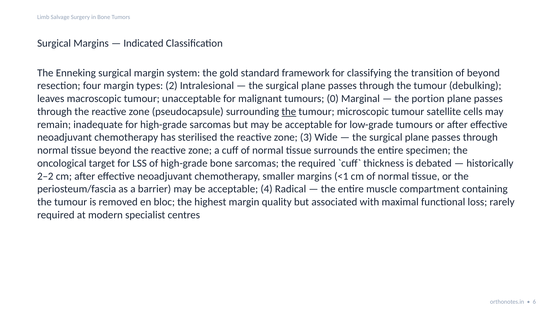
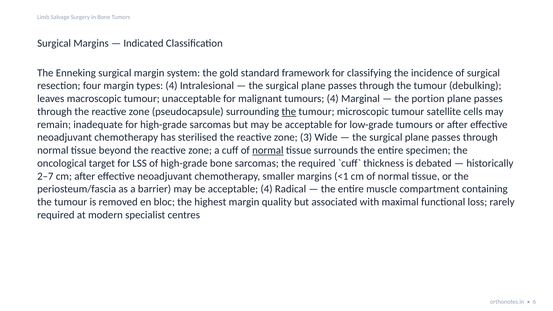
transition: transition -> incidence
of beyond: beyond -> surgical
types 2: 2 -> 4
tumours 0: 0 -> 4
normal at (268, 150) underline: none -> present
2–2: 2–2 -> 2–7
